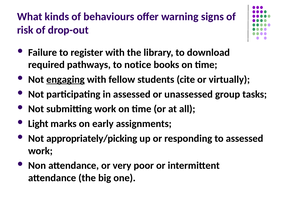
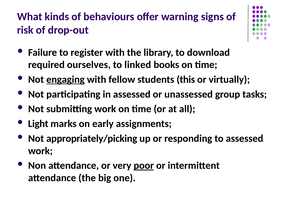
pathways: pathways -> ourselves
notice: notice -> linked
cite: cite -> this
poor underline: none -> present
